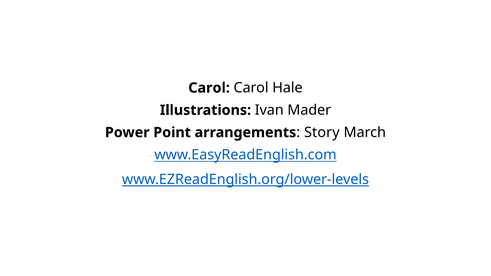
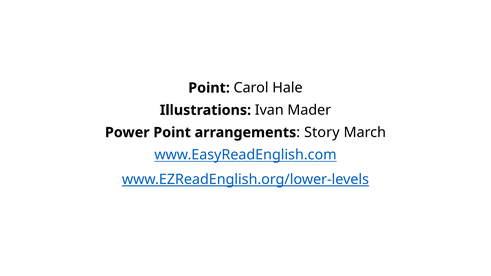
Carol at (209, 88): Carol -> Point
